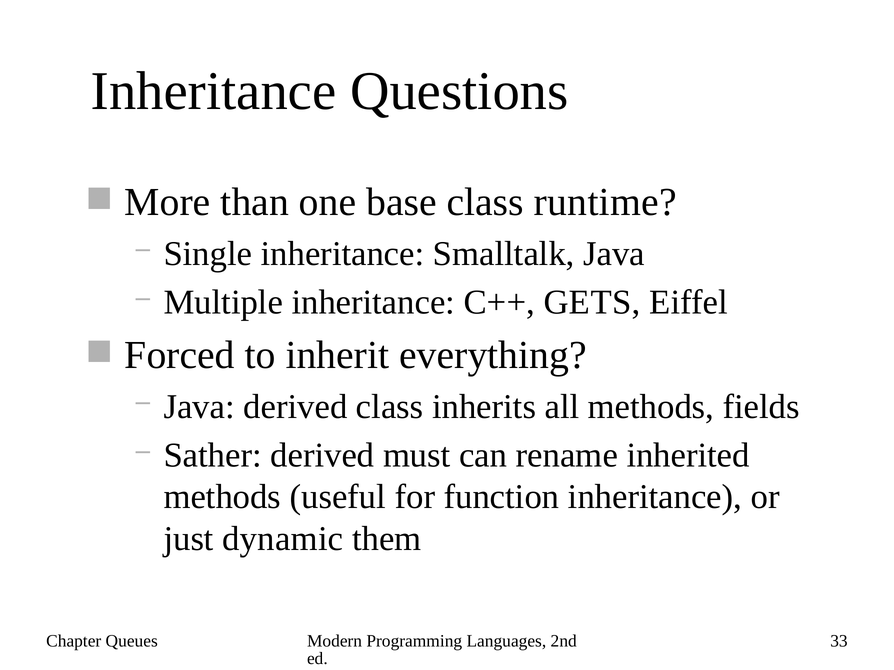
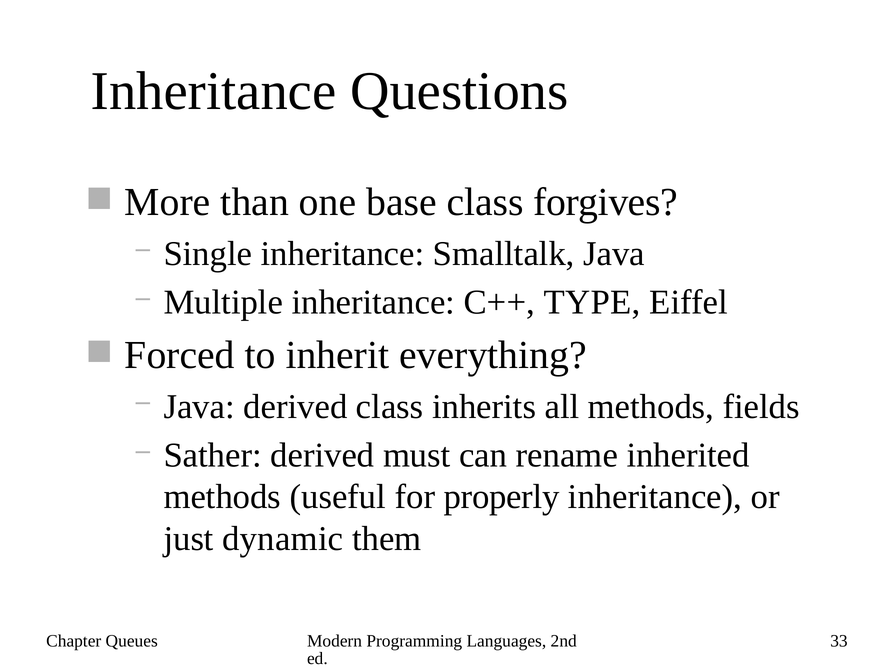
runtime: runtime -> forgives
GETS: GETS -> TYPE
function: function -> properly
